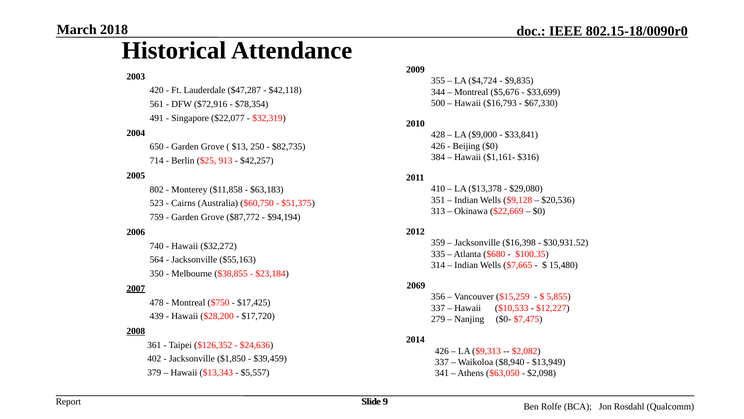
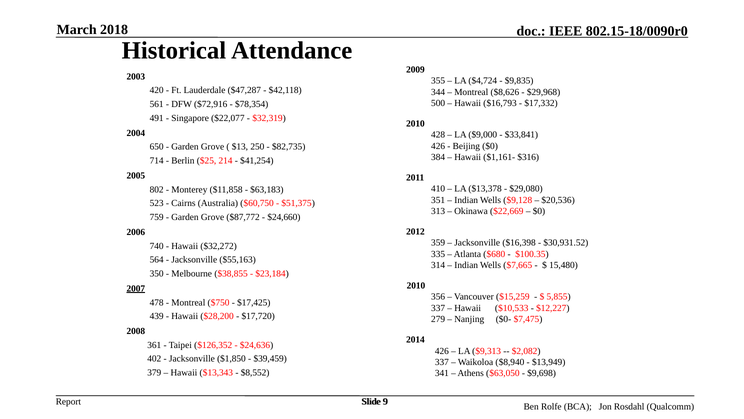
$5,676: $5,676 -> $8,626
$33,699: $33,699 -> $29,968
$67,330: $67,330 -> $17,332
913: 913 -> 214
$42,257: $42,257 -> $41,254
$94,194: $94,194 -> $24,660
2069 at (416, 285): 2069 -> 2010
2008 underline: present -> none
$5,557: $5,557 -> $8,552
$2,098: $2,098 -> $9,698
